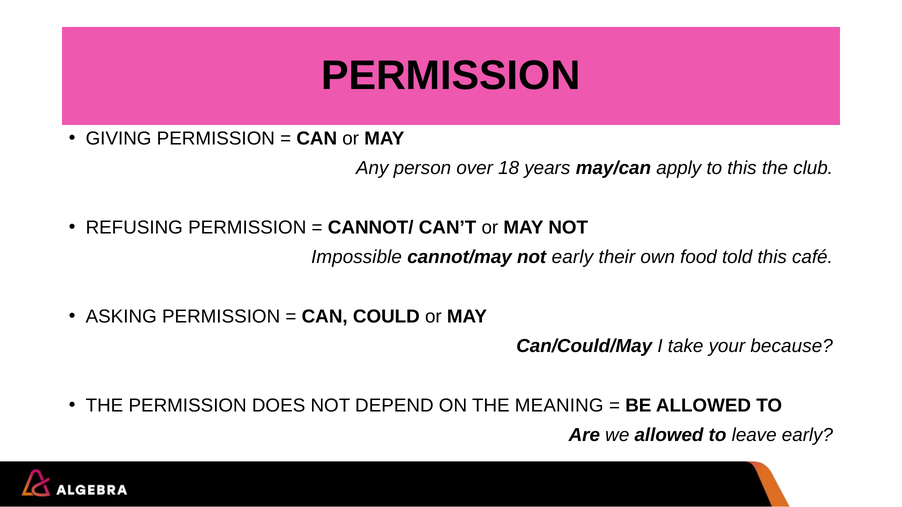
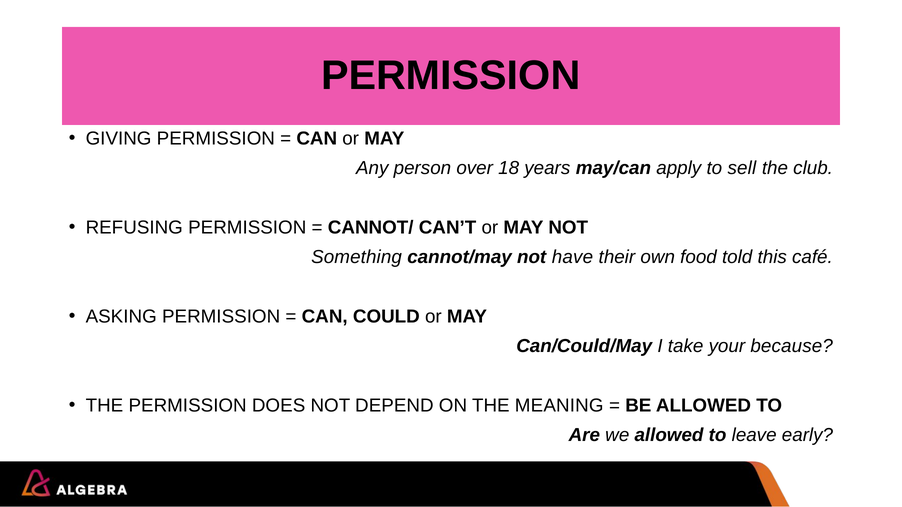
to this: this -> sell
Impossible: Impossible -> Something
not early: early -> have
